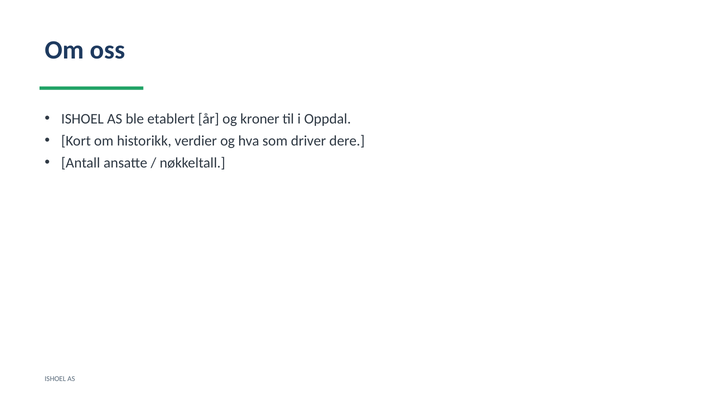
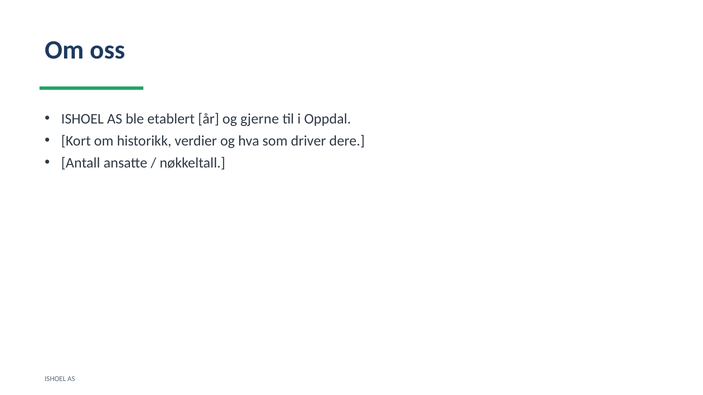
kroner: kroner -> gjerne
